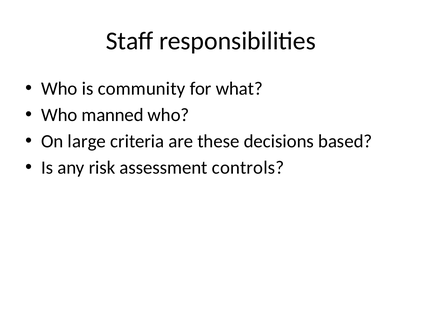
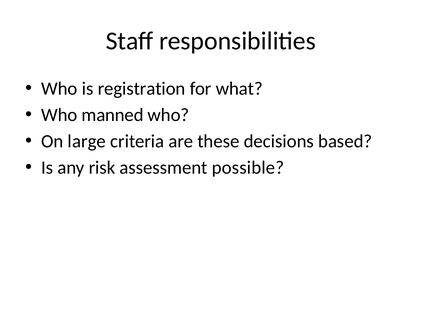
community: community -> registration
controls: controls -> possible
